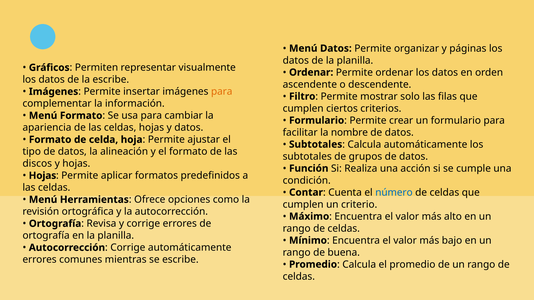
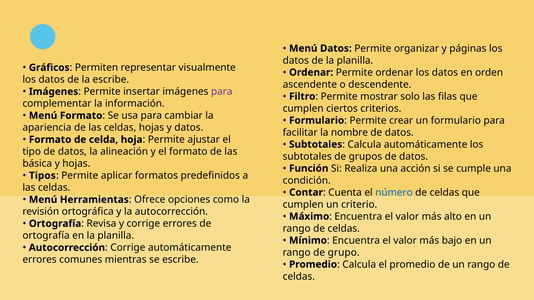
para at (222, 92) colour: orange -> purple
discos: discos -> básica
Hojas at (42, 176): Hojas -> Tipos
buena: buena -> grupo
